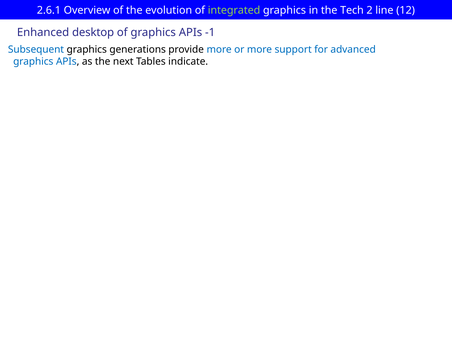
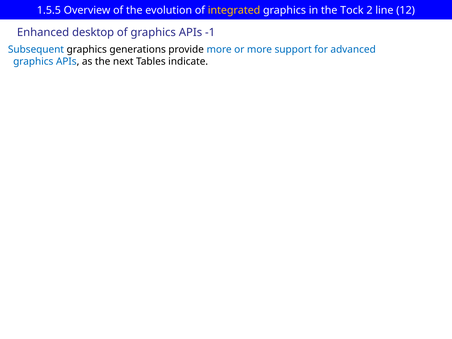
2.6.1: 2.6.1 -> 1.5.5
integrated colour: light green -> yellow
Tech: Tech -> Tock
